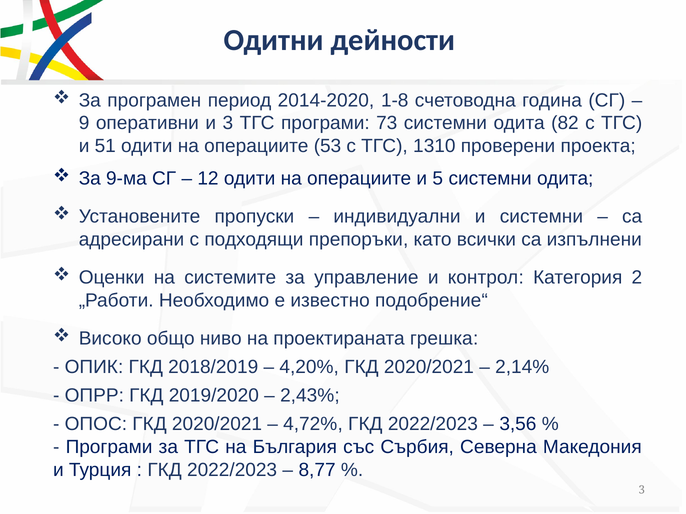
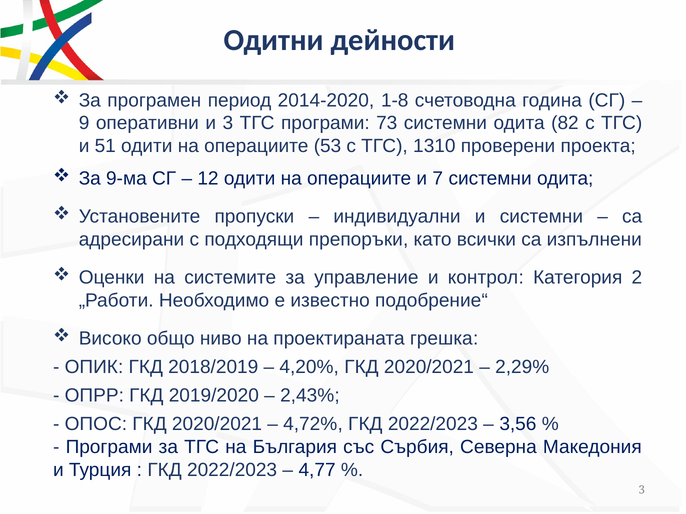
5: 5 -> 7
2,14%: 2,14% -> 2,29%
8,77: 8,77 -> 4,77
